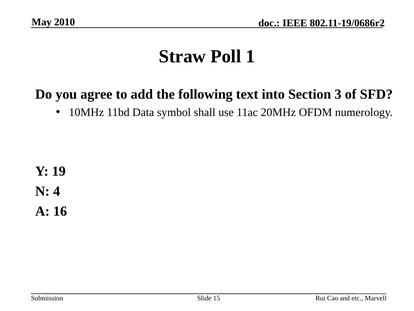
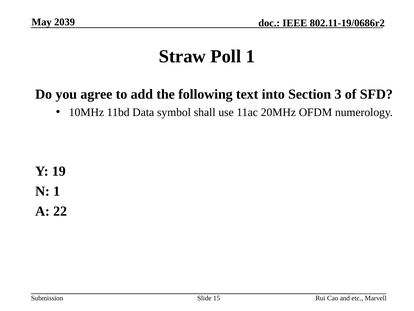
2010: 2010 -> 2039
N 4: 4 -> 1
16: 16 -> 22
